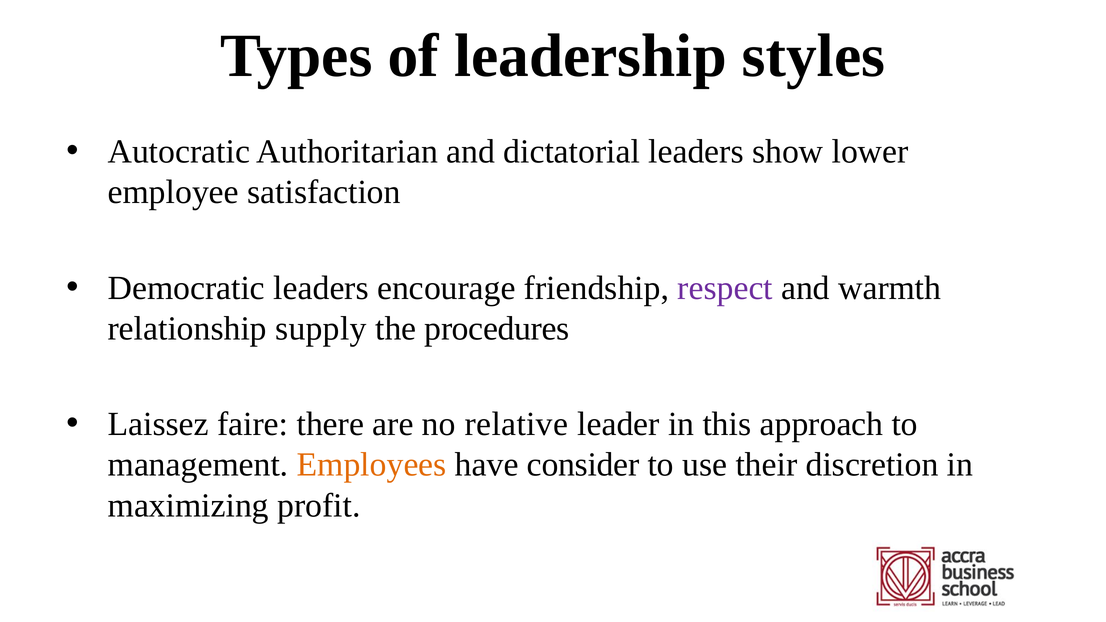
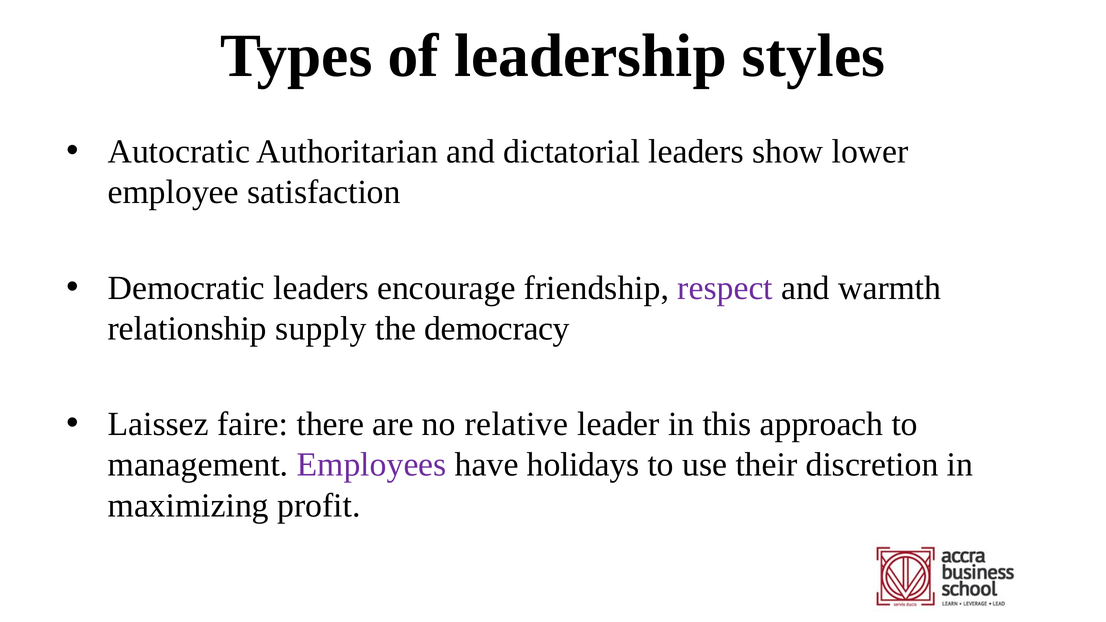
procedures: procedures -> democracy
Employees colour: orange -> purple
consider: consider -> holidays
